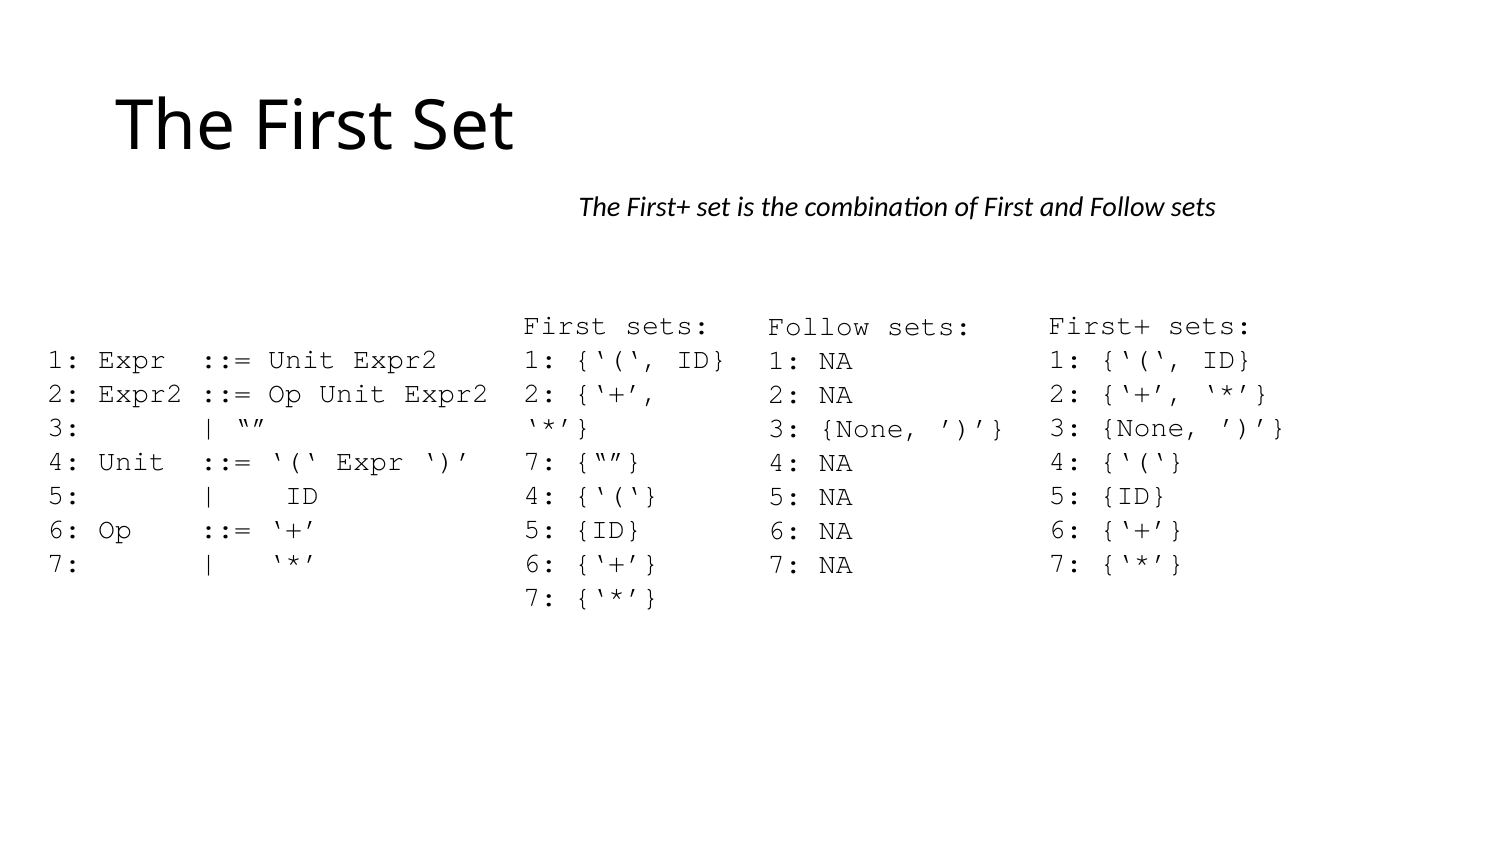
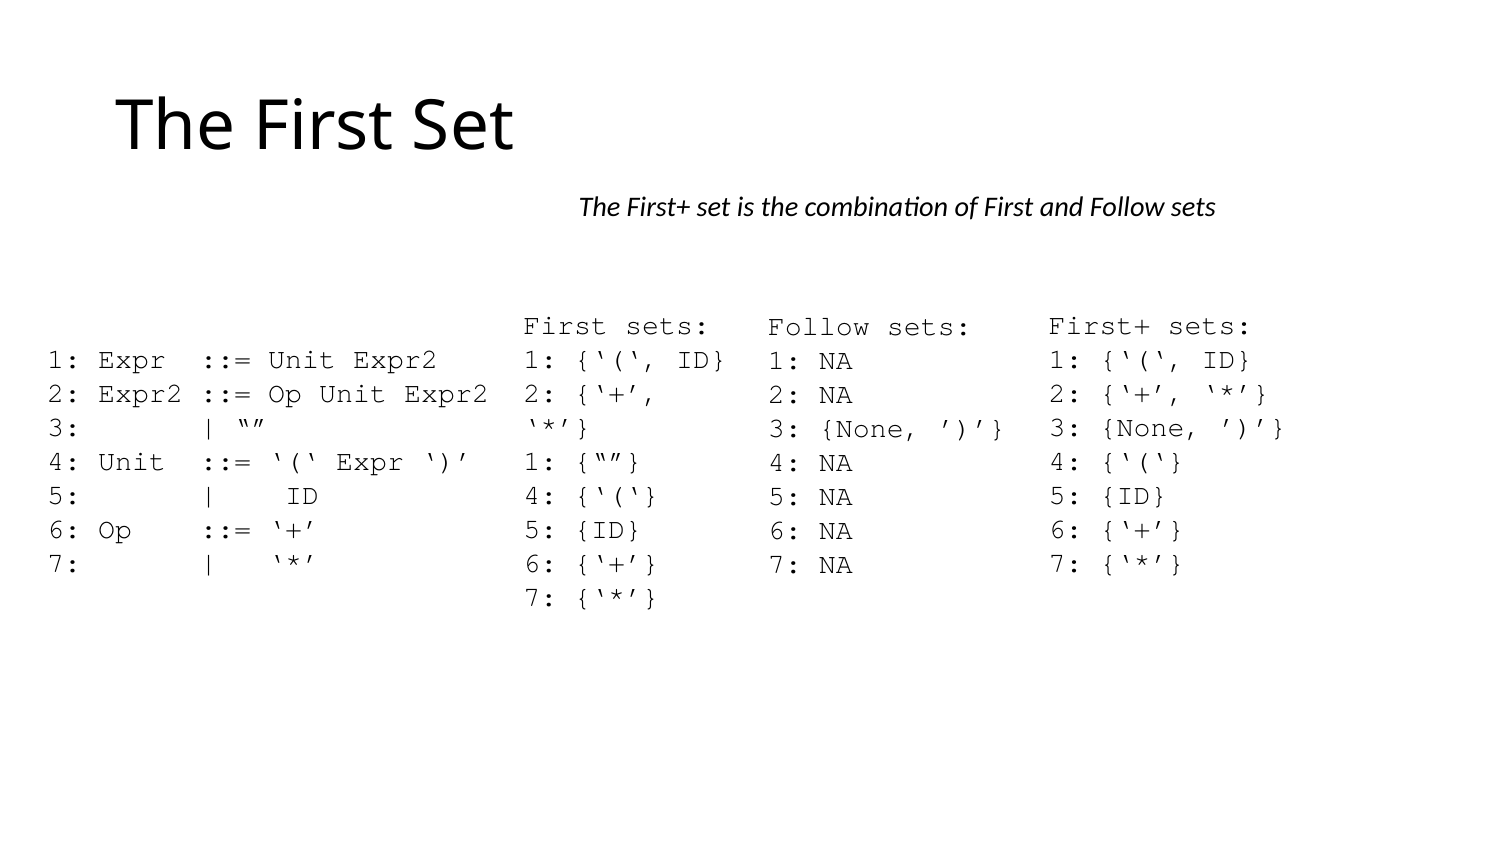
7 at (540, 461): 7 -> 1
